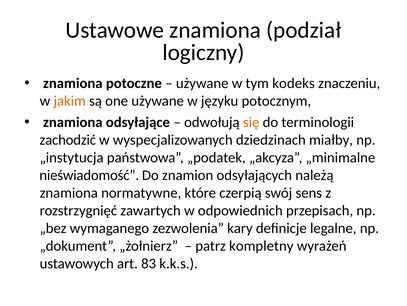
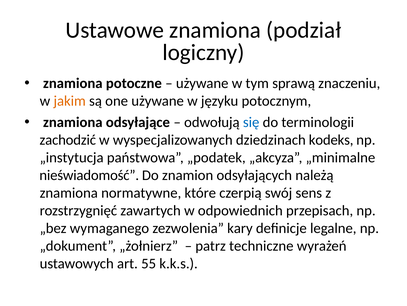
kodeks: kodeks -> sprawą
się colour: orange -> blue
miałby: miałby -> kodeks
kompletny: kompletny -> techniczne
83: 83 -> 55
